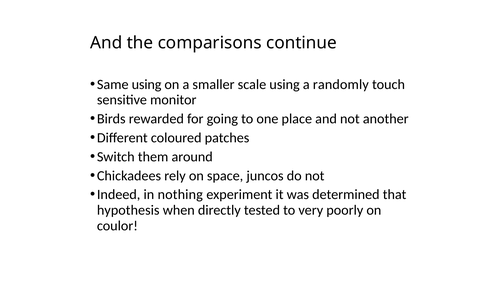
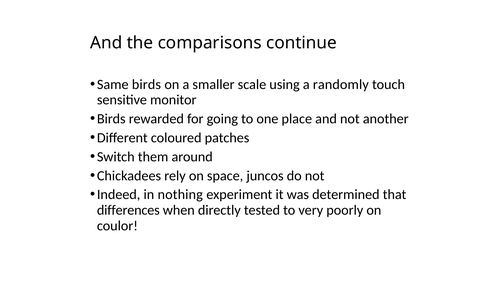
Same using: using -> birds
hypothesis: hypothesis -> differences
